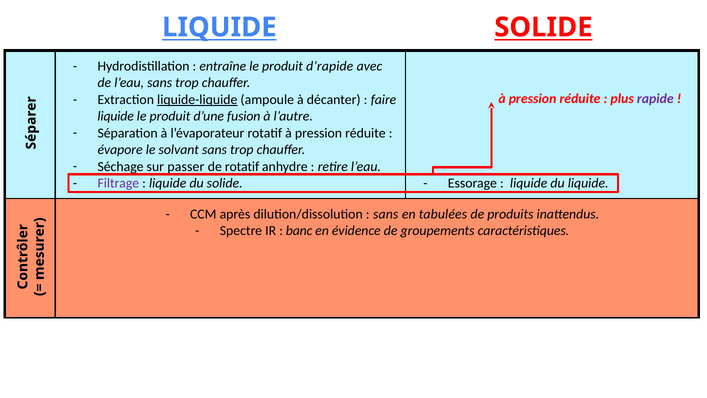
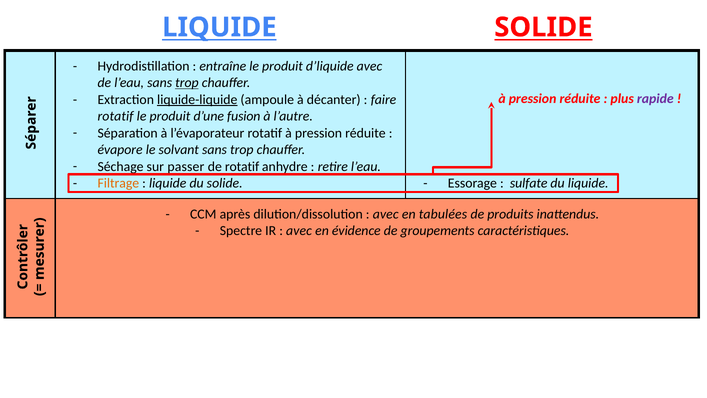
d’rapide: d’rapide -> d’liquide
trop at (187, 83) underline: none -> present
liquide at (116, 116): liquide -> rotatif
Filtrage colour: purple -> orange
liquide at (529, 183): liquide -> sulfate
sans at (386, 214): sans -> avec
banc at (299, 231): banc -> avec
